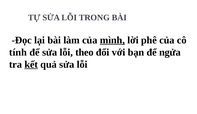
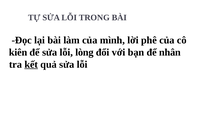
mình underline: present -> none
tính: tính -> kiên
theo: theo -> lòng
ngửa: ngửa -> nhân
